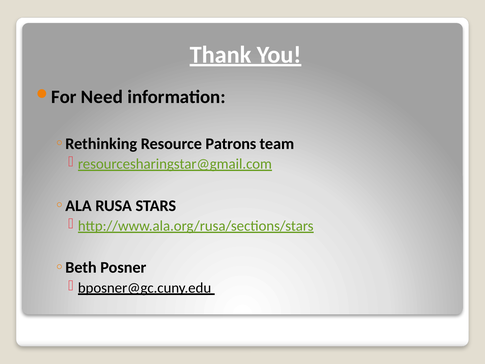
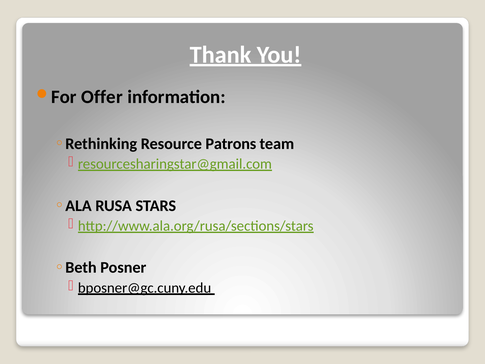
Need: Need -> Offer
